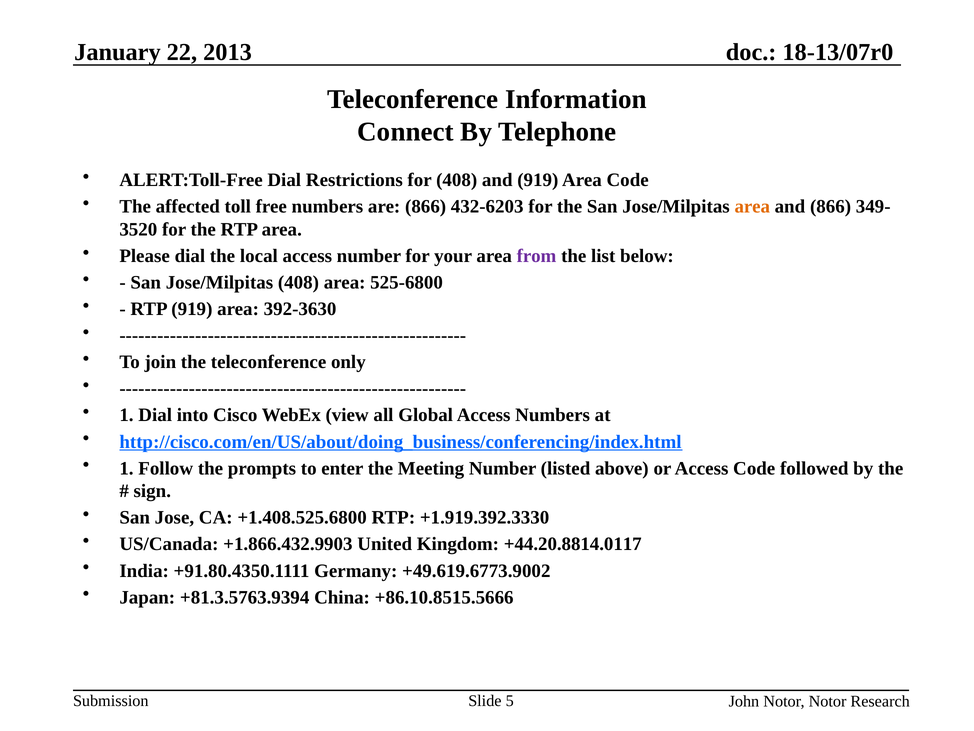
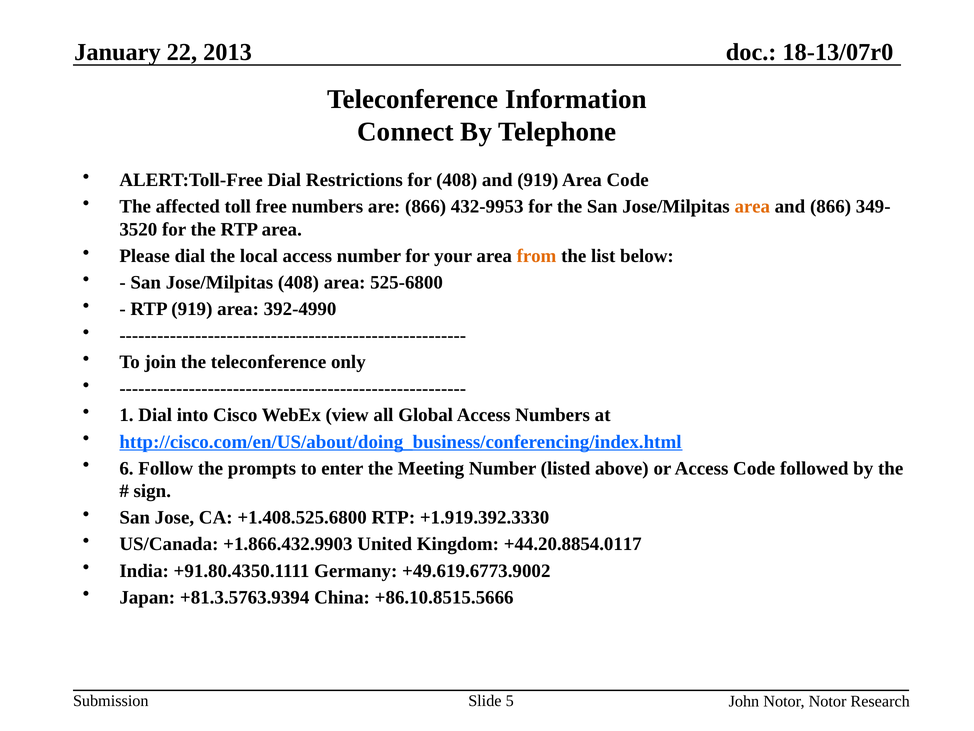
432-6203: 432-6203 -> 432-9953
from colour: purple -> orange
392-3630: 392-3630 -> 392-4990
1 at (127, 468): 1 -> 6
+44.20.8814.0117: +44.20.8814.0117 -> +44.20.8854.0117
